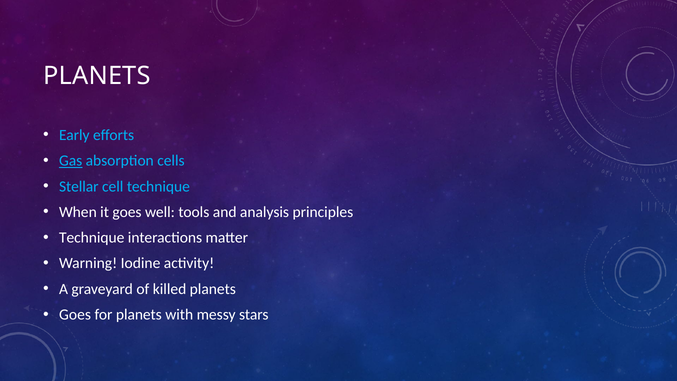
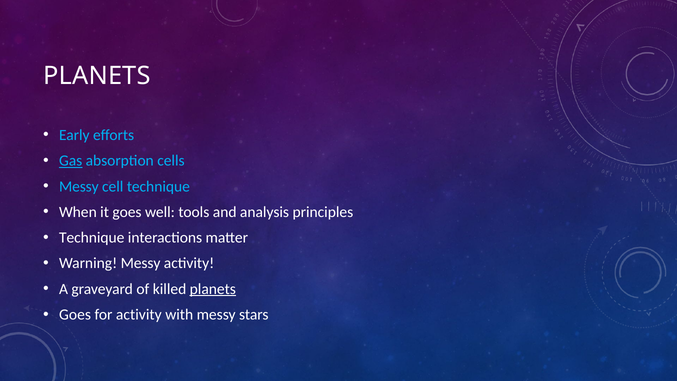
Stellar at (79, 186): Stellar -> Messy
Warning Iodine: Iodine -> Messy
planets at (213, 289) underline: none -> present
for planets: planets -> activity
